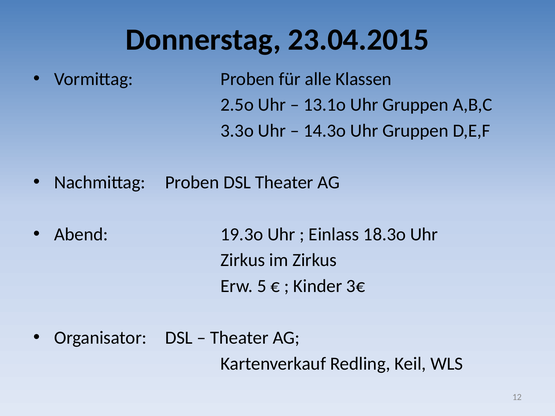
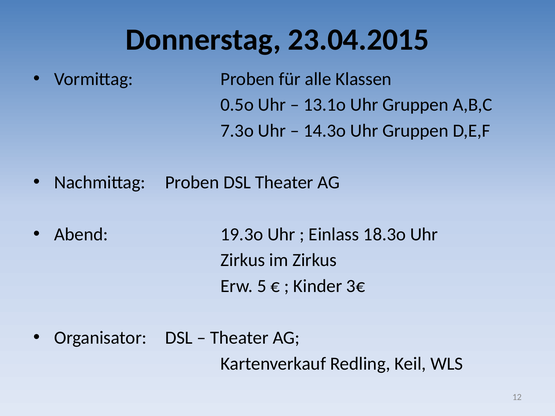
2.5o: 2.5o -> 0.5o
3.3o: 3.3o -> 7.3o
